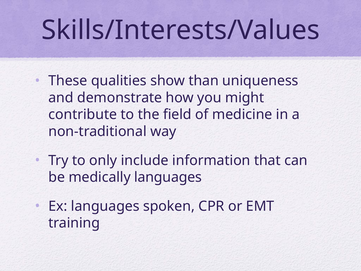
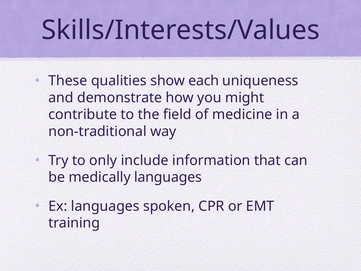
than: than -> each
